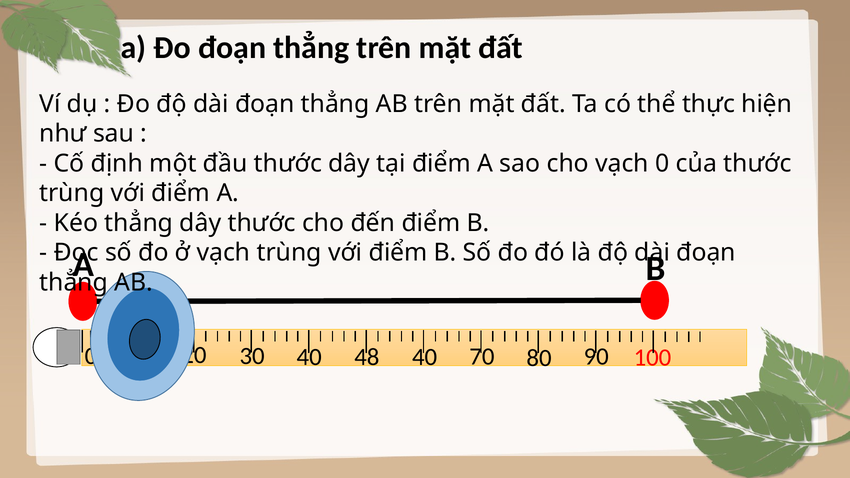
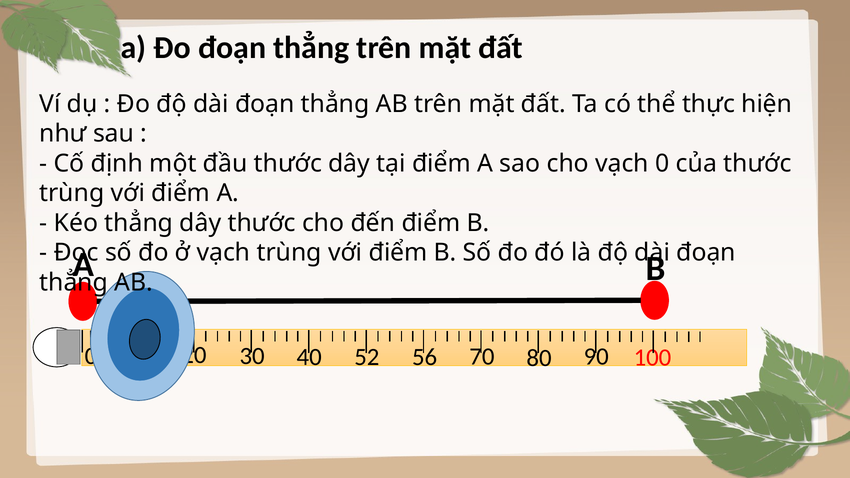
30 40: 40 -> 56
48: 48 -> 52
